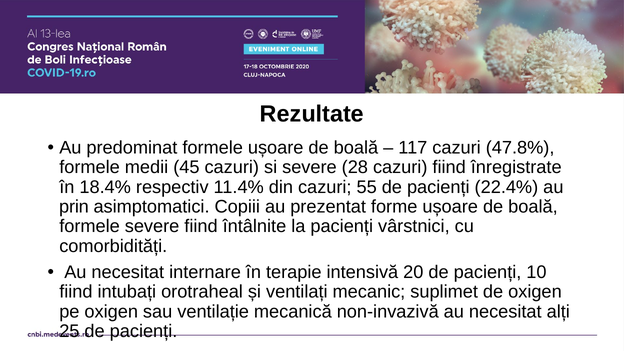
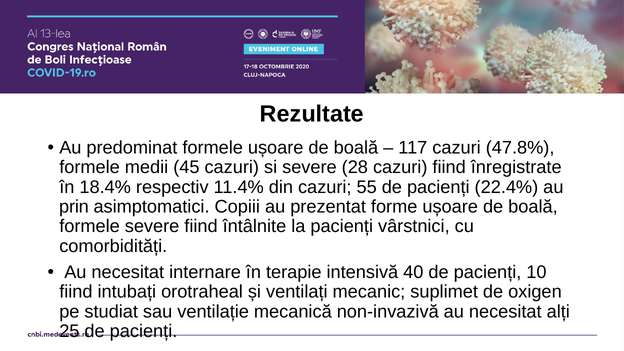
20: 20 -> 40
pe oxigen: oxigen -> studiat
